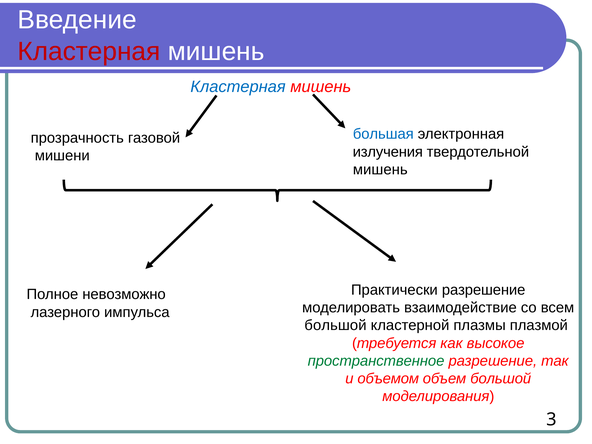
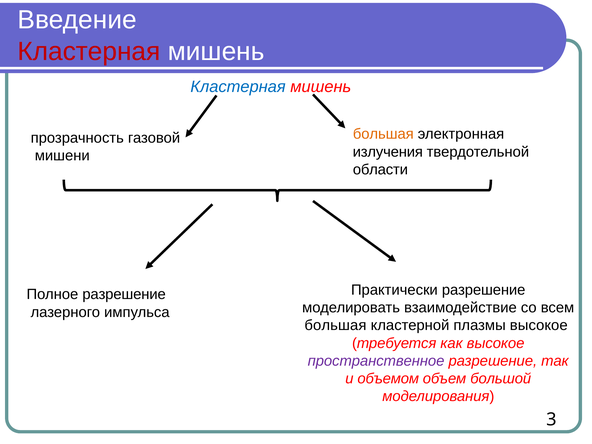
большая at (383, 134) colour: blue -> orange
мишень at (380, 170): мишень -> области
Полное невозможно: невозможно -> разрешение
большой at (335, 325): большой -> большая
плазмы плазмой: плазмой -> высокое
пространственное colour: green -> purple
